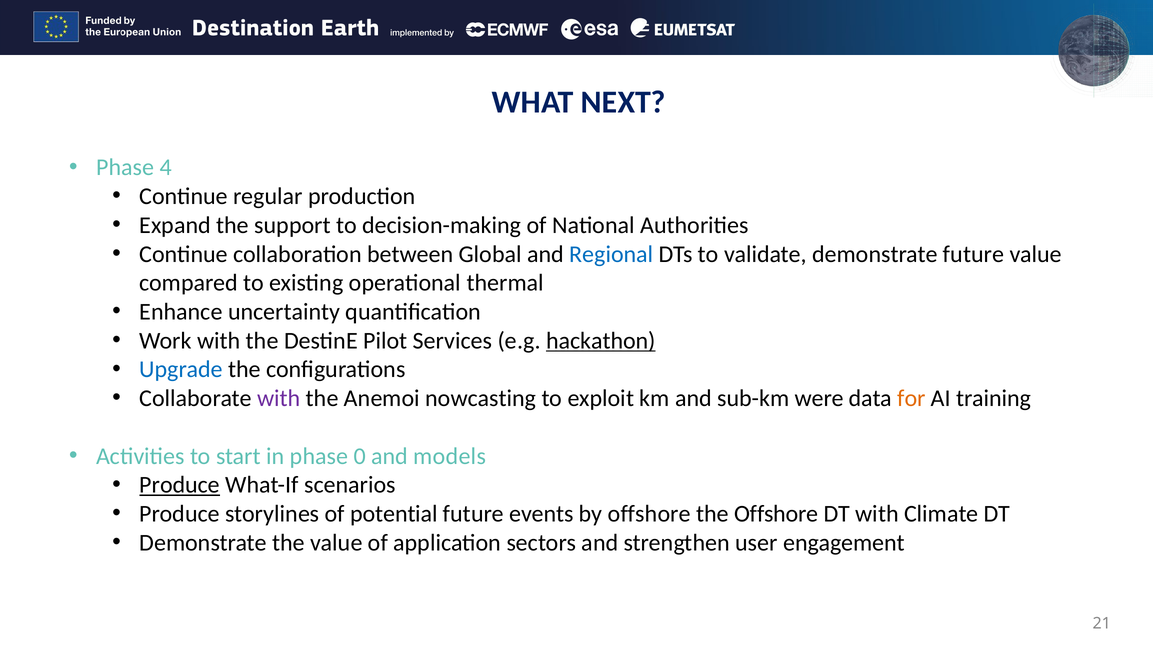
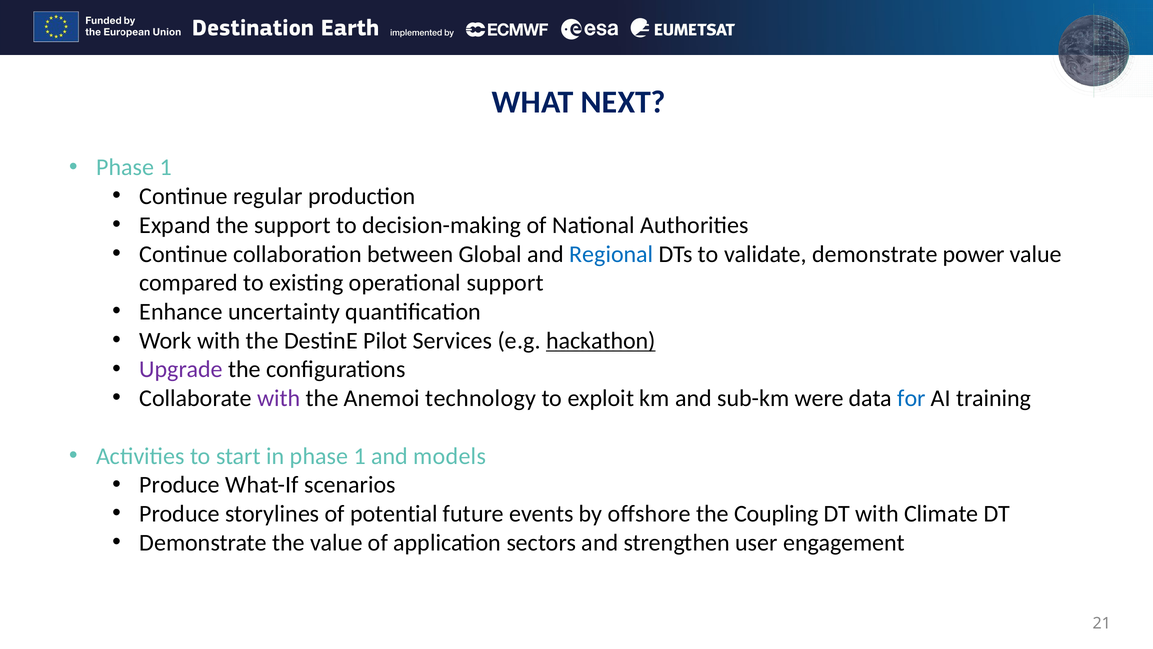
4 at (166, 167): 4 -> 1
demonstrate future: future -> power
operational thermal: thermal -> support
Upgrade colour: blue -> purple
nowcasting: nowcasting -> technology
for colour: orange -> blue
in phase 0: 0 -> 1
Produce at (180, 485) underline: present -> none
the Offshore: Offshore -> Coupling
